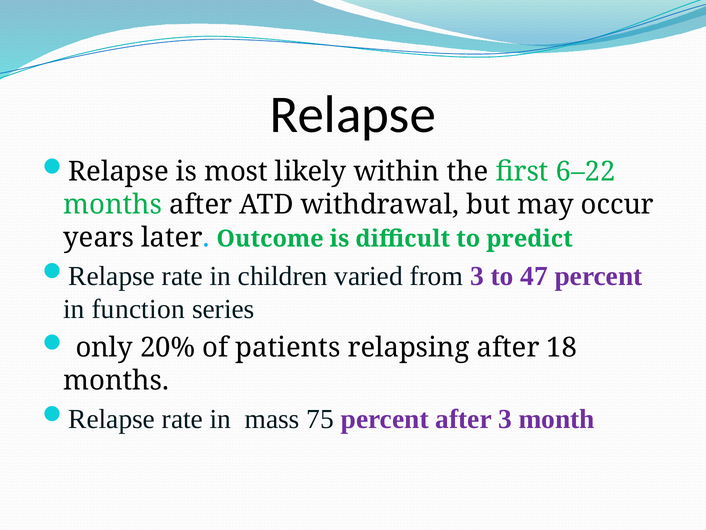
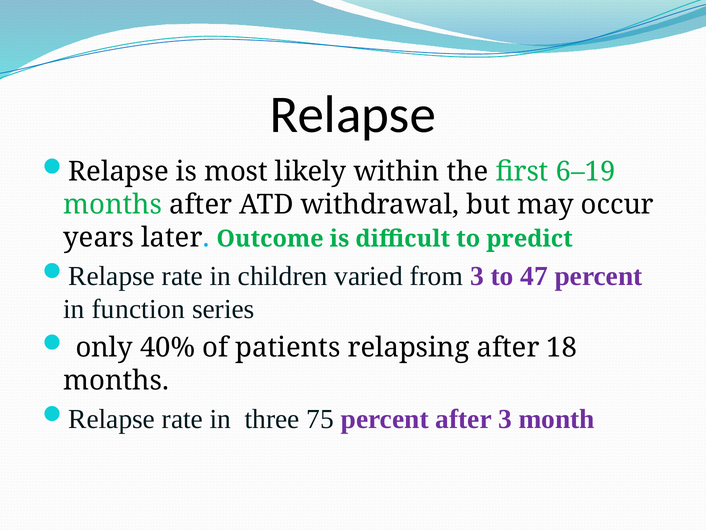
6–22: 6–22 -> 6–19
20%: 20% -> 40%
mass: mass -> three
